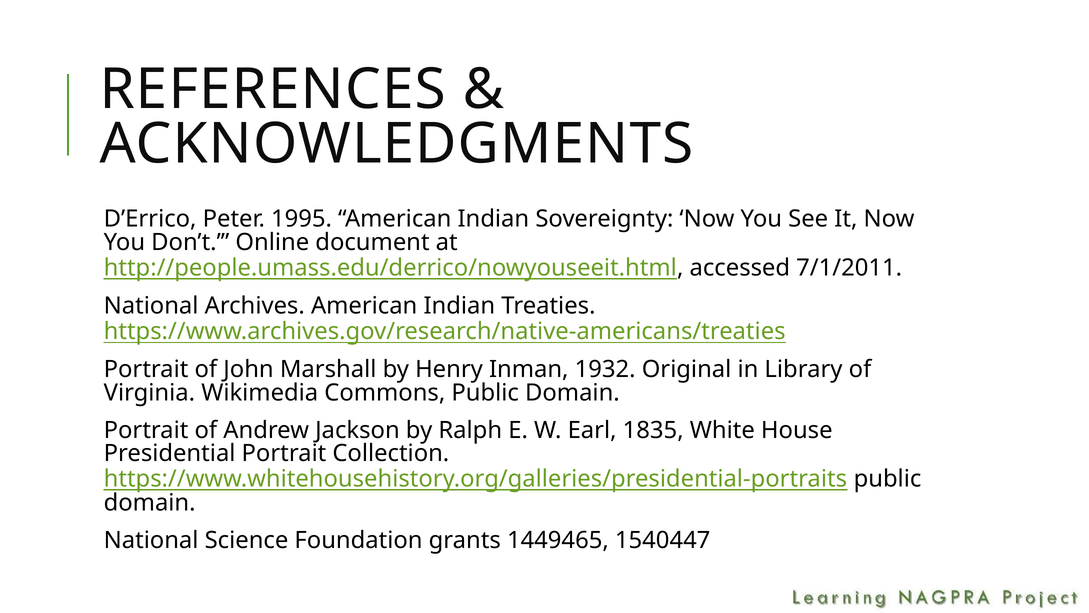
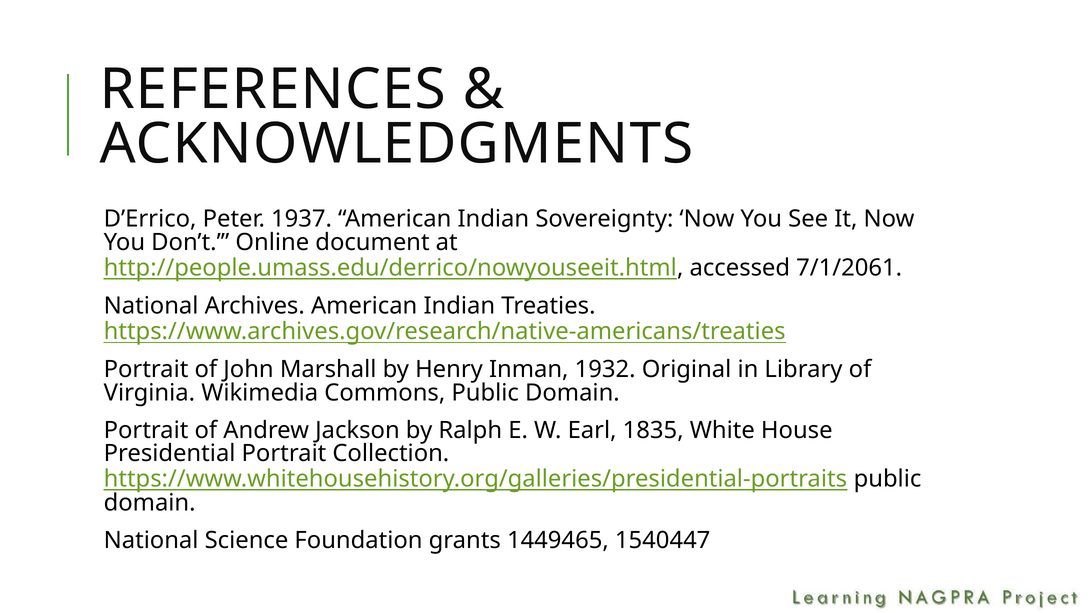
1995: 1995 -> 1937
7/1/2011: 7/1/2011 -> 7/1/2061
